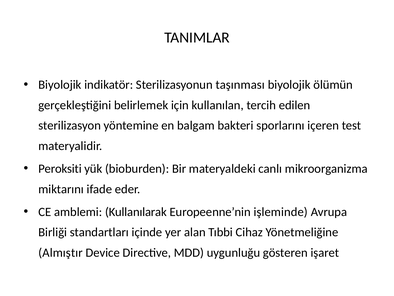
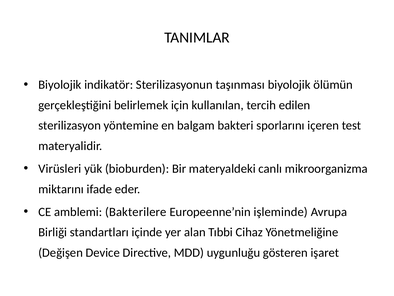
Peroksiti: Peroksiti -> Virüsleri
Kullanılarak: Kullanılarak -> Bakterilere
Almıştır: Almıştır -> Değişen
